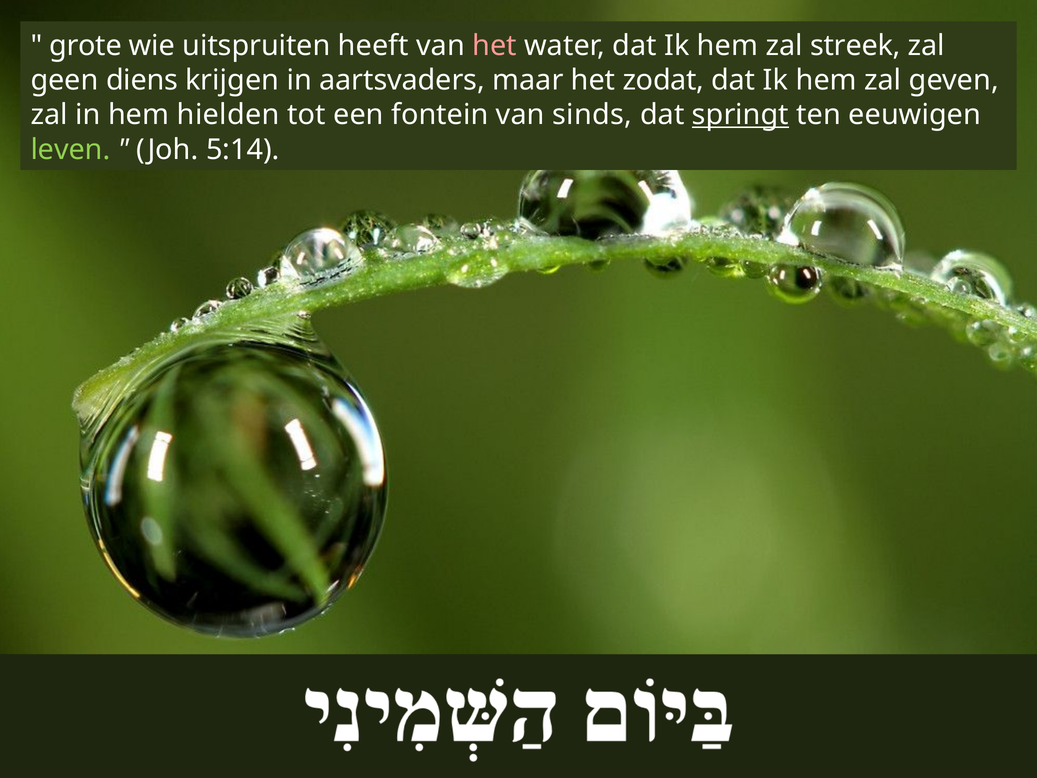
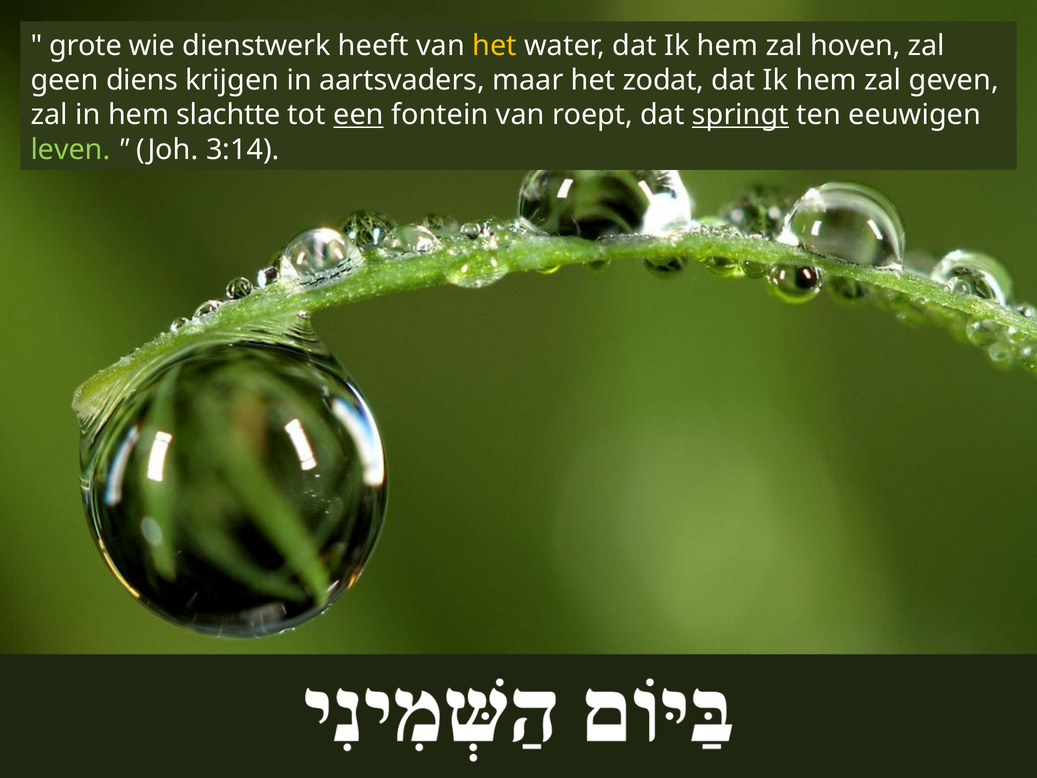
uitspruiten: uitspruiten -> dienstwerk
het at (495, 46) colour: pink -> yellow
streek: streek -> hoven
hielden: hielden -> slachtte
een underline: none -> present
sinds: sinds -> roept
5:14: 5:14 -> 3:14
